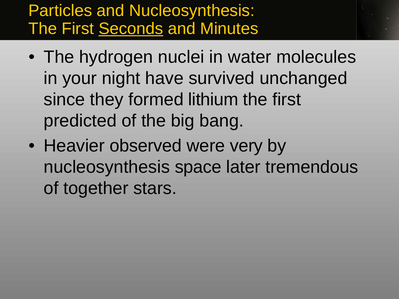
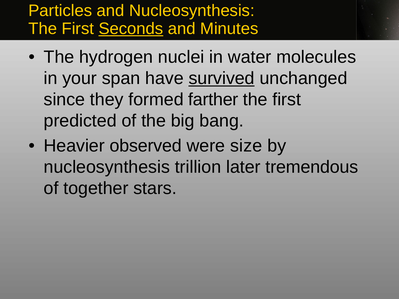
night: night -> span
survived underline: none -> present
lithium: lithium -> farther
very: very -> size
space: space -> trillion
